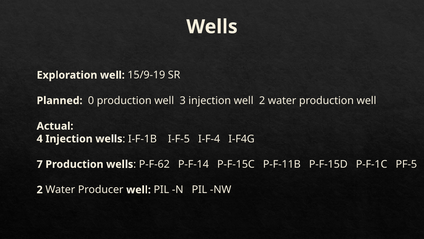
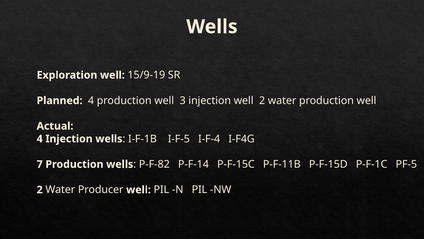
Planned 0: 0 -> 4
P-F-62: P-F-62 -> P-F-82
